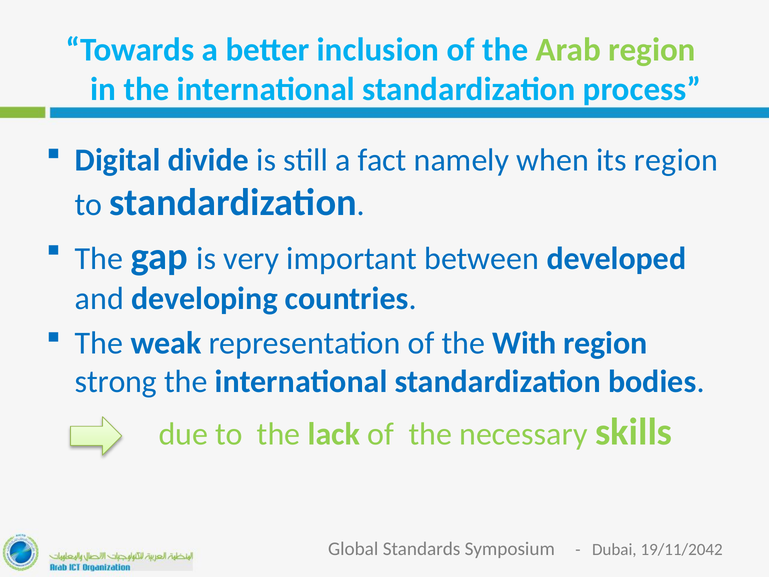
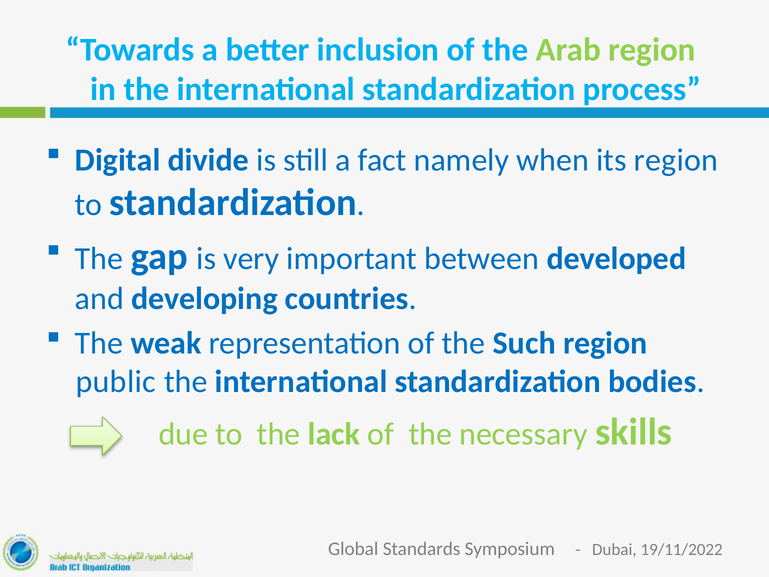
With: With -> Such
strong: strong -> public
19/11/2042: 19/11/2042 -> 19/11/2022
